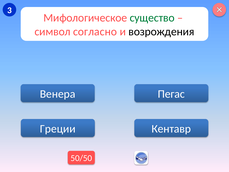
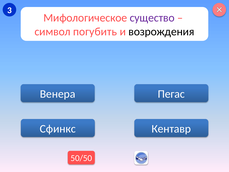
существо colour: green -> purple
согласно: согласно -> погубить
Греции: Греции -> Сфинкс
